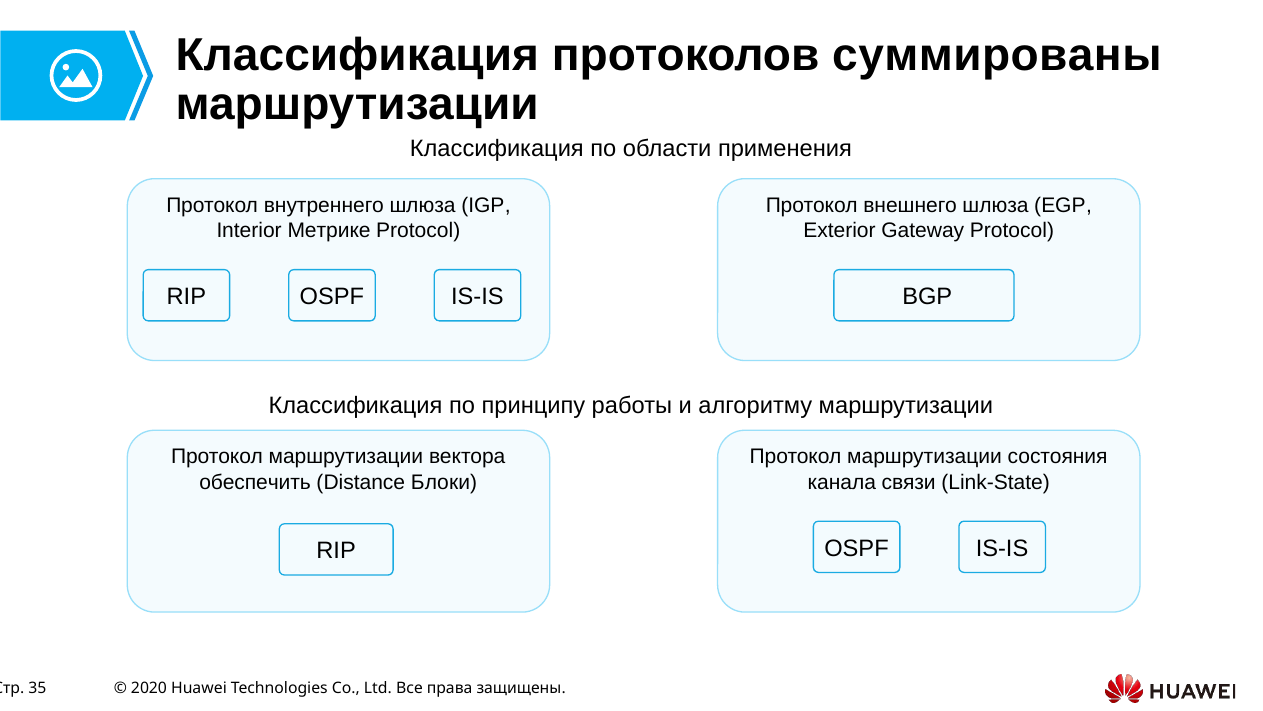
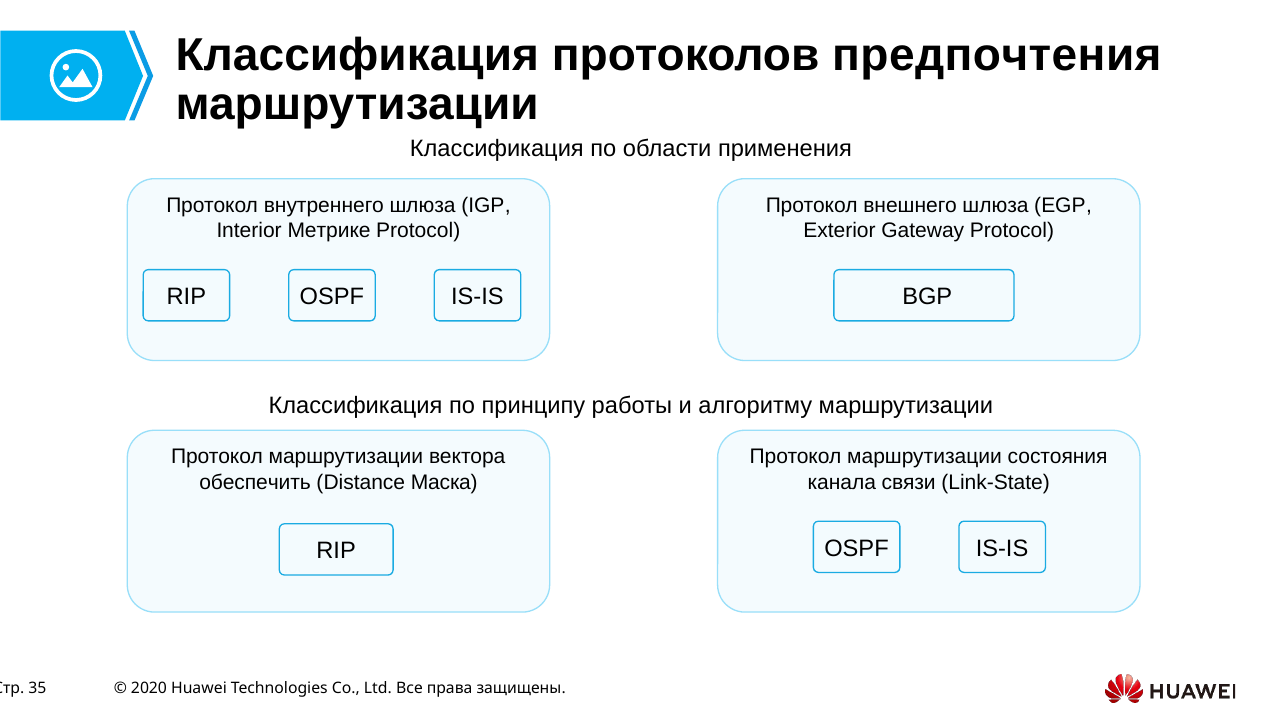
суммированы: суммированы -> предпочтения
Блоки: Блоки -> Маска
